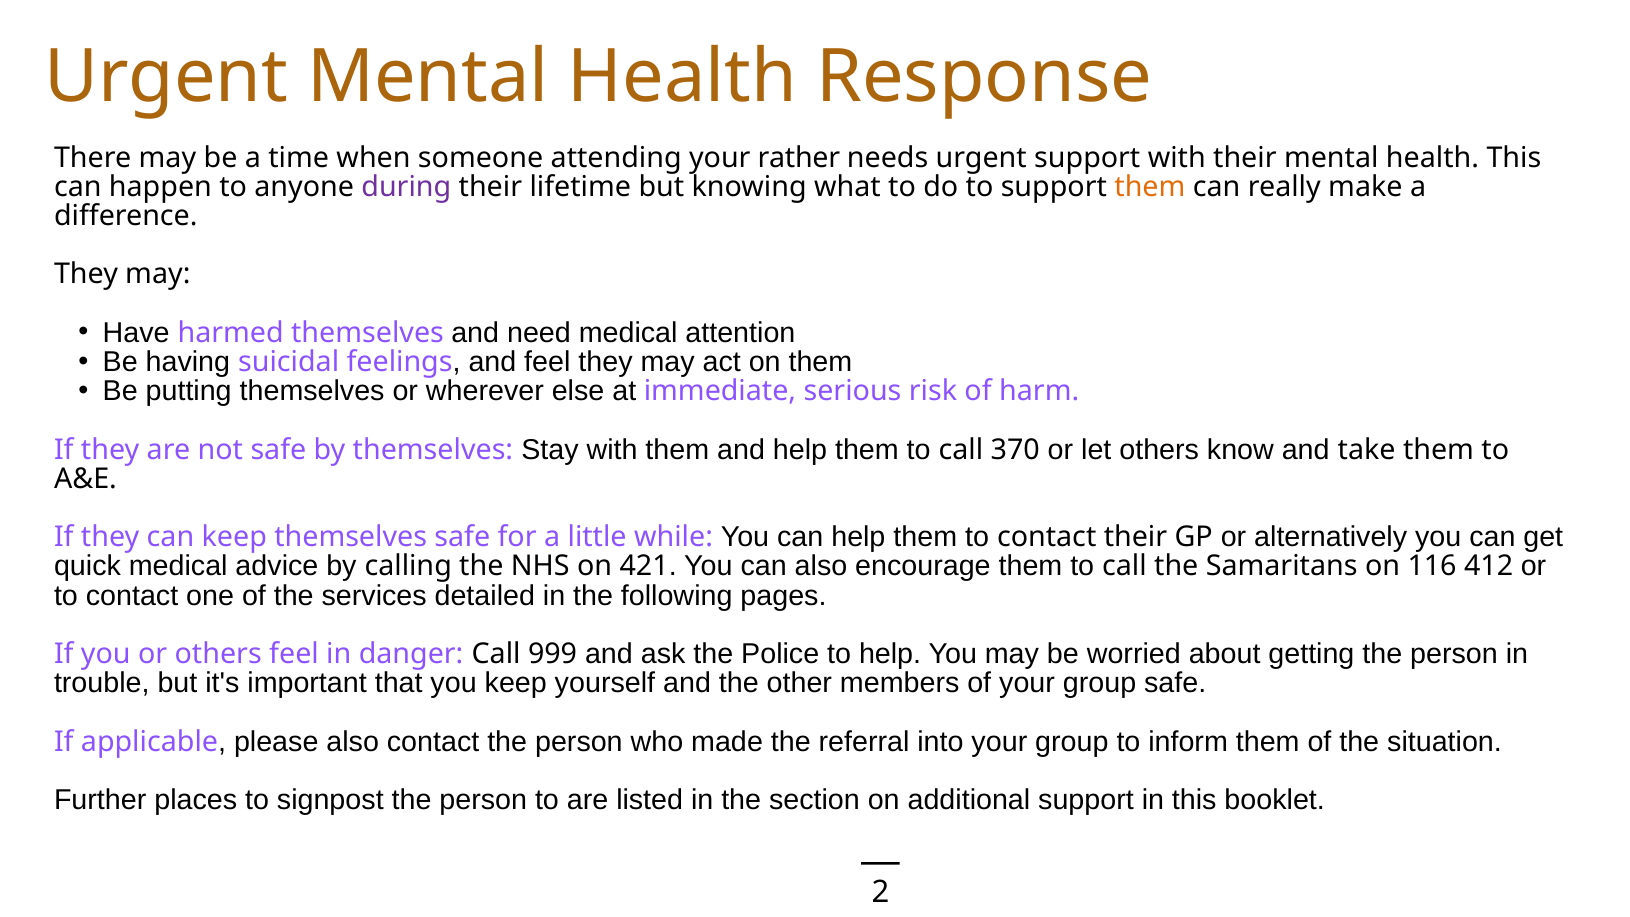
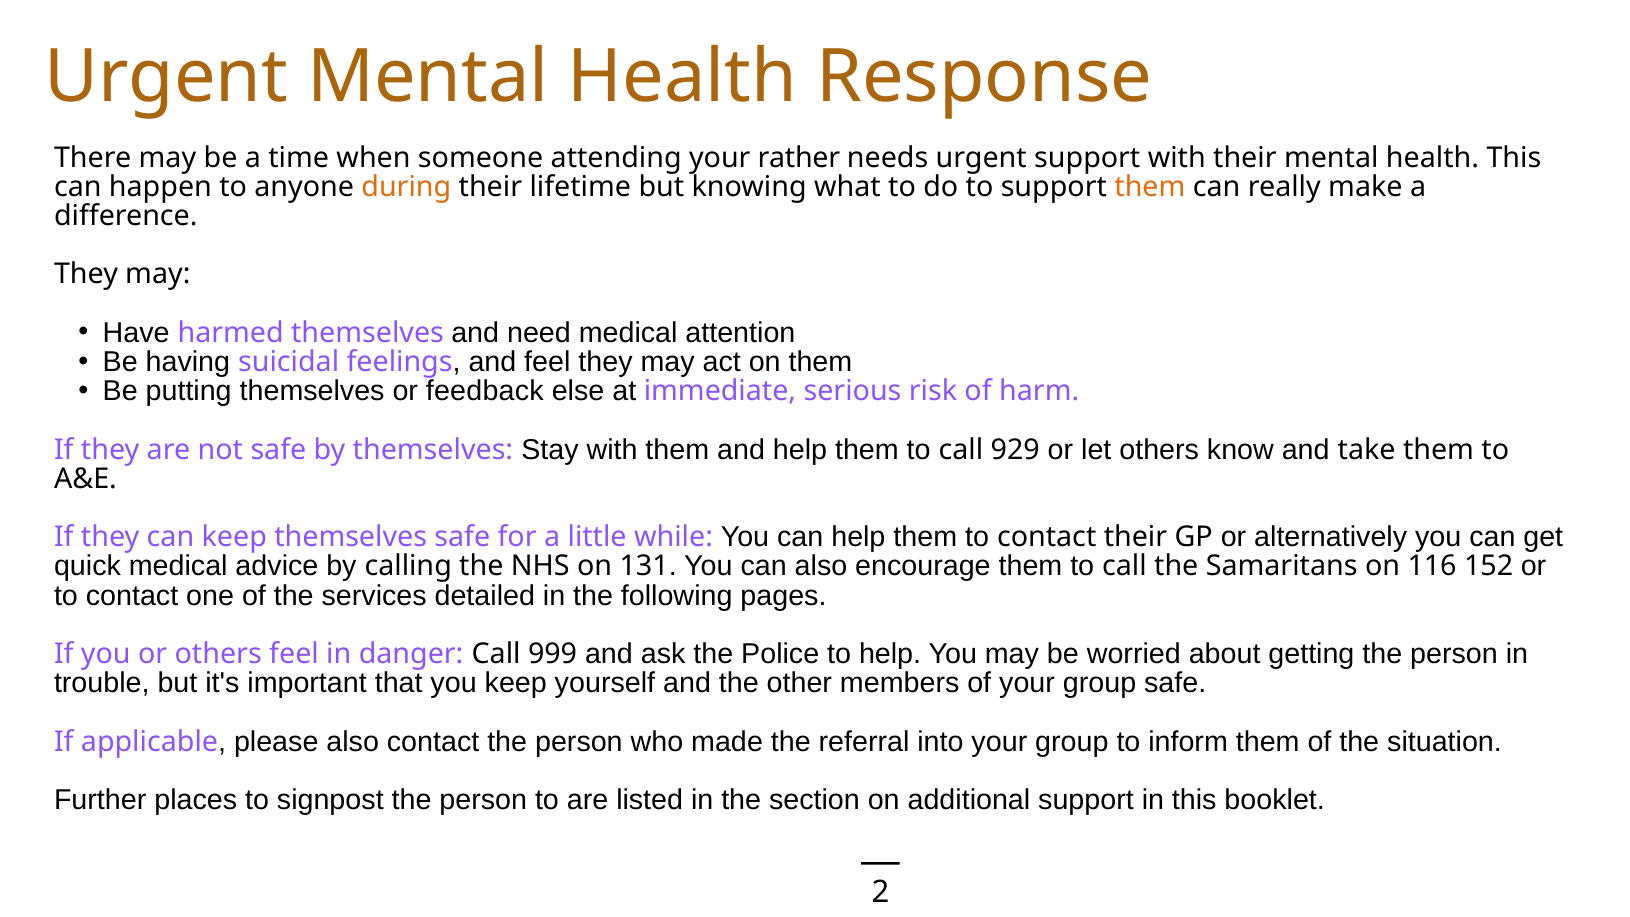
during colour: purple -> orange
wherever: wherever -> feedback
370: 370 -> 929
421: 421 -> 131
412: 412 -> 152
